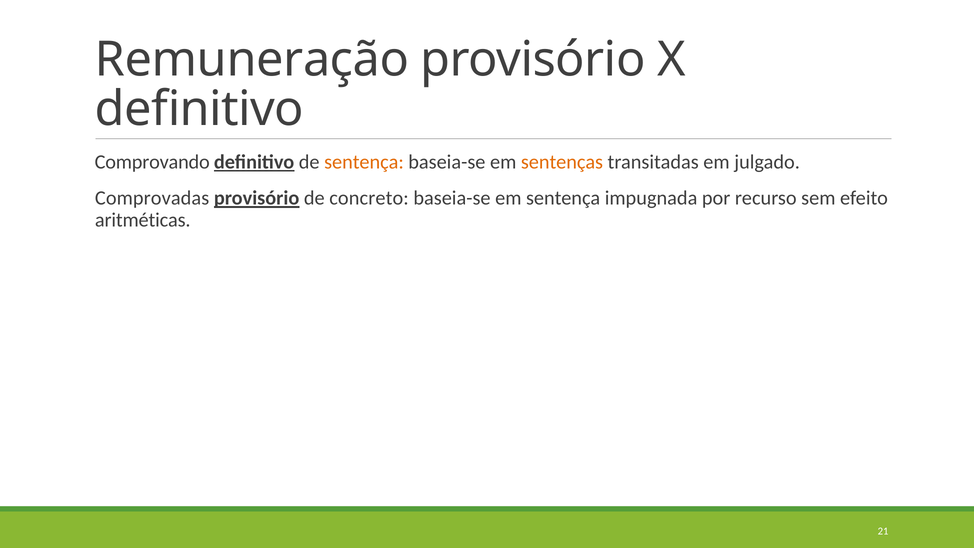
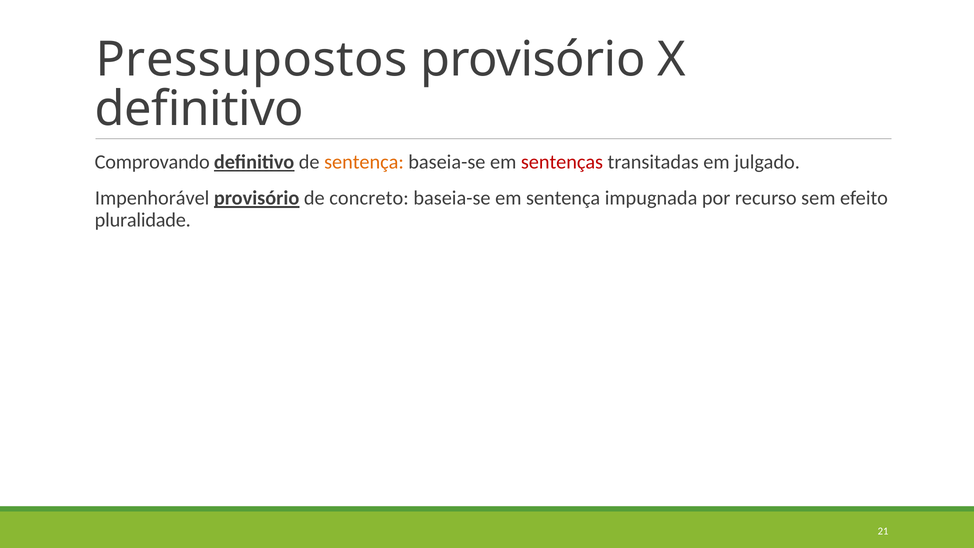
Remuneração: Remuneração -> Pressupostos
sentenças colour: orange -> red
Comprovadas: Comprovadas -> Impenhorável
aritméticas: aritméticas -> pluralidade
